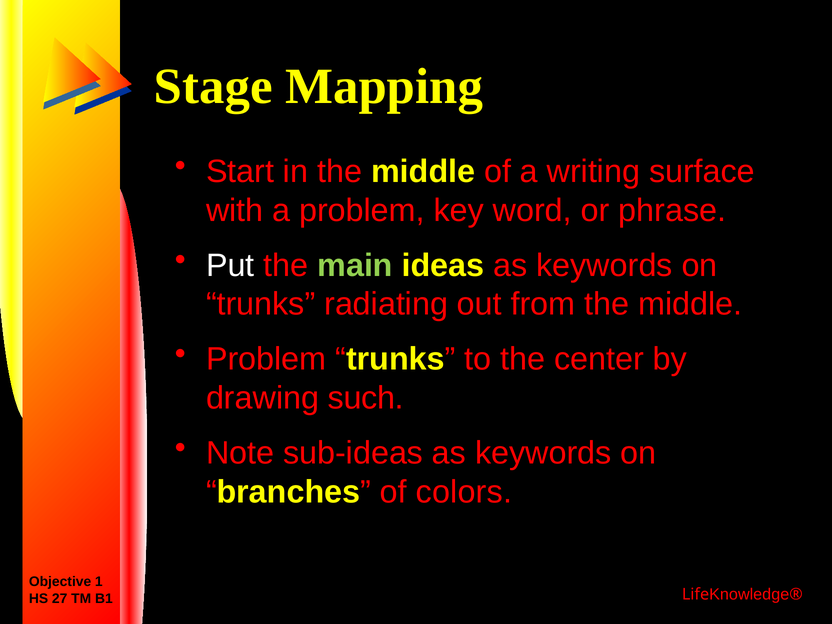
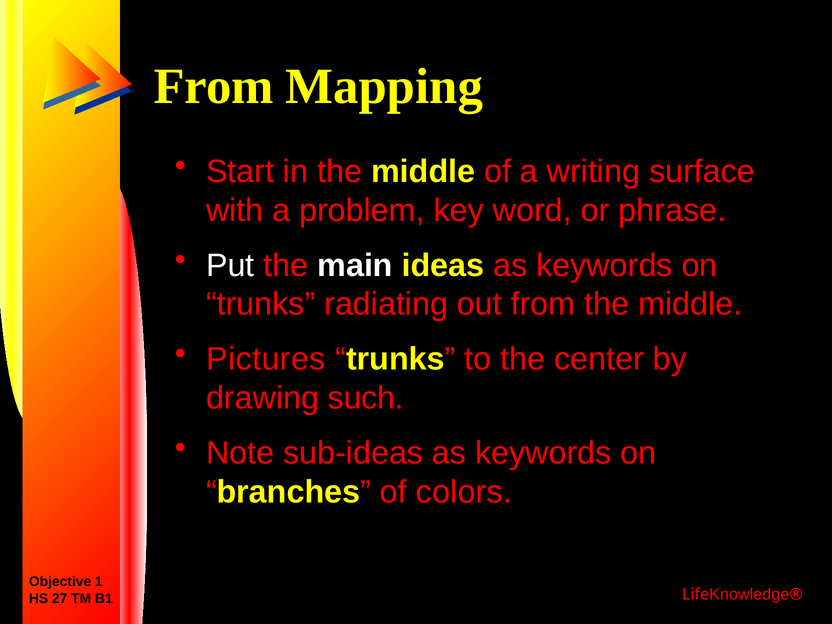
Stage at (213, 87): Stage -> From
main colour: light green -> white
Problem at (266, 359): Problem -> Pictures
